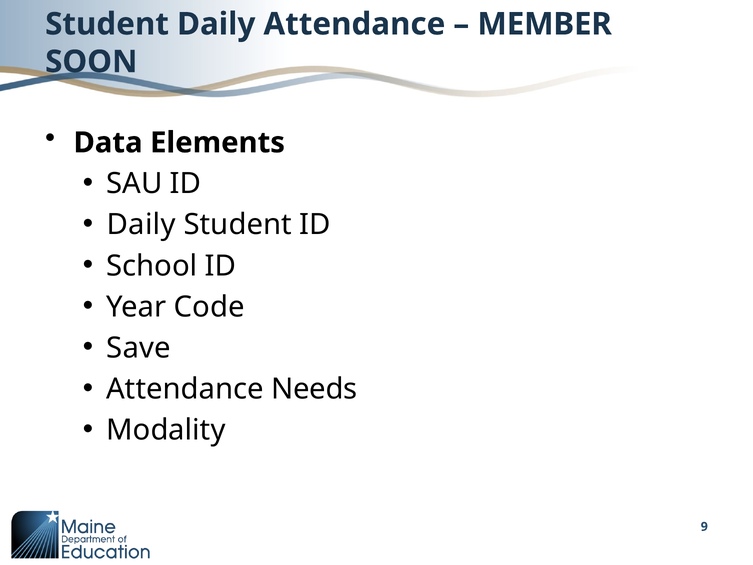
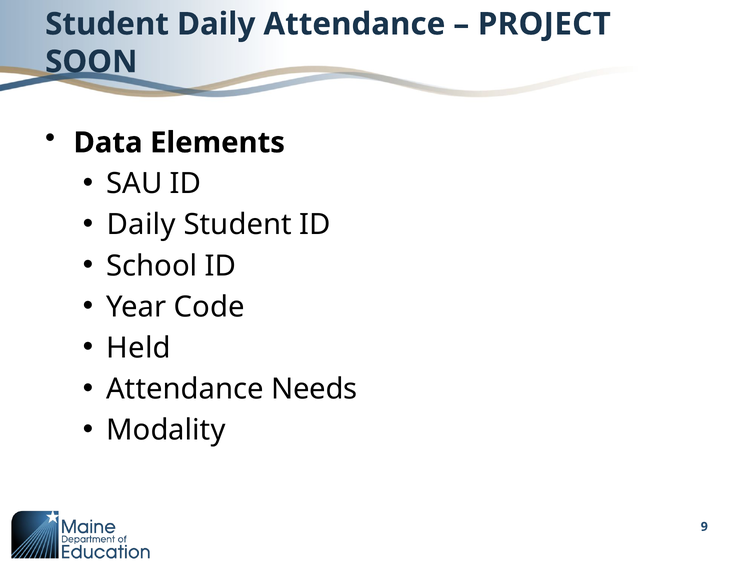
MEMBER: MEMBER -> PROJECT
Save: Save -> Held
